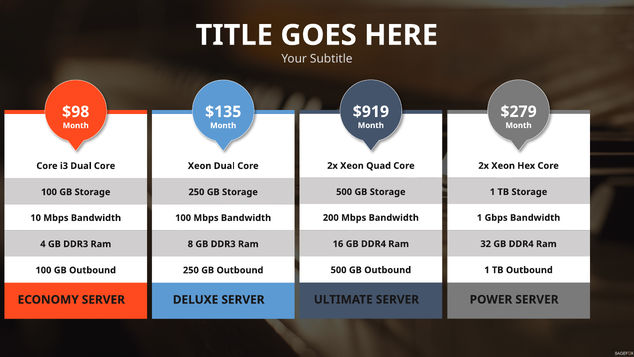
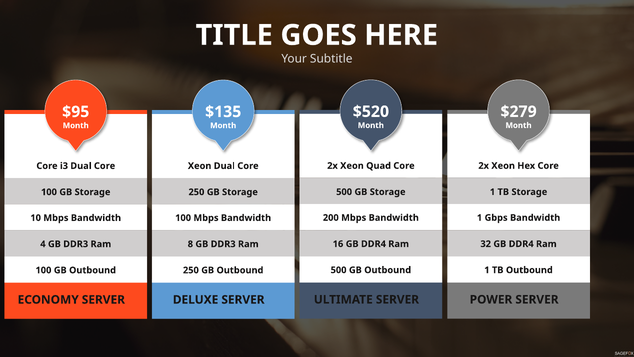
$919: $919 -> $520
$98: $98 -> $95
